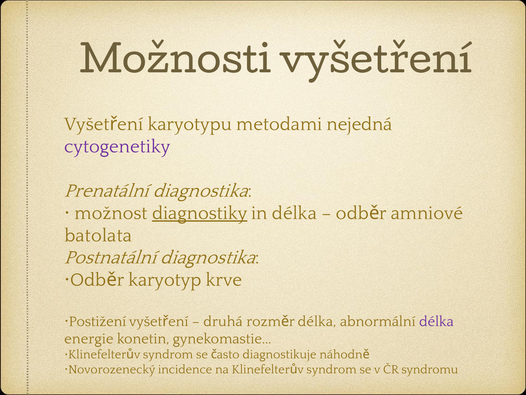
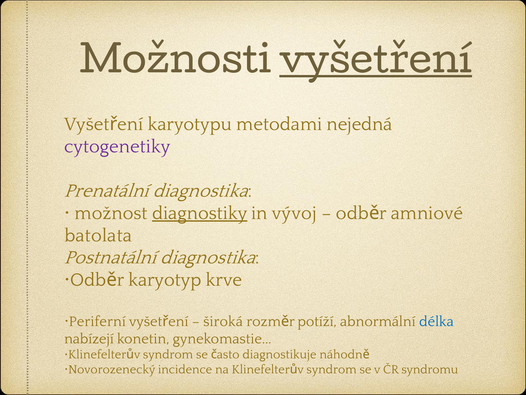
vyšetření underline: none -> present
in délka: délka -> vývoj
Postižení: Postižení -> Periferní
druhá: druhá -> široká
délka at (317, 321): délka -> potíží
délka at (436, 321) colour: purple -> blue
energie: energie -> nabízejí
